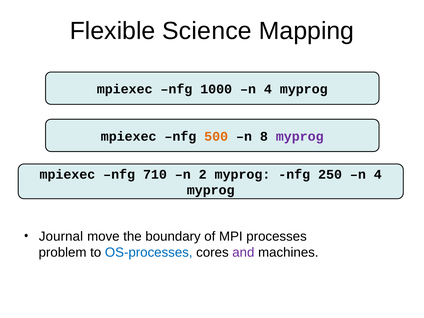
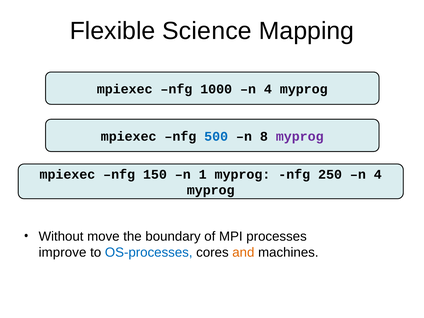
500 colour: orange -> blue
710: 710 -> 150
2: 2 -> 1
Journal: Journal -> Without
problem: problem -> improve
and colour: purple -> orange
